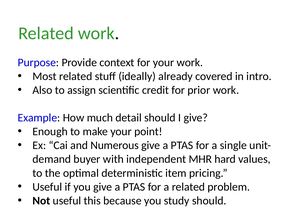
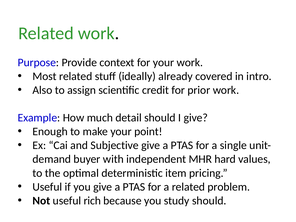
Numerous: Numerous -> Subjective
this: this -> rich
